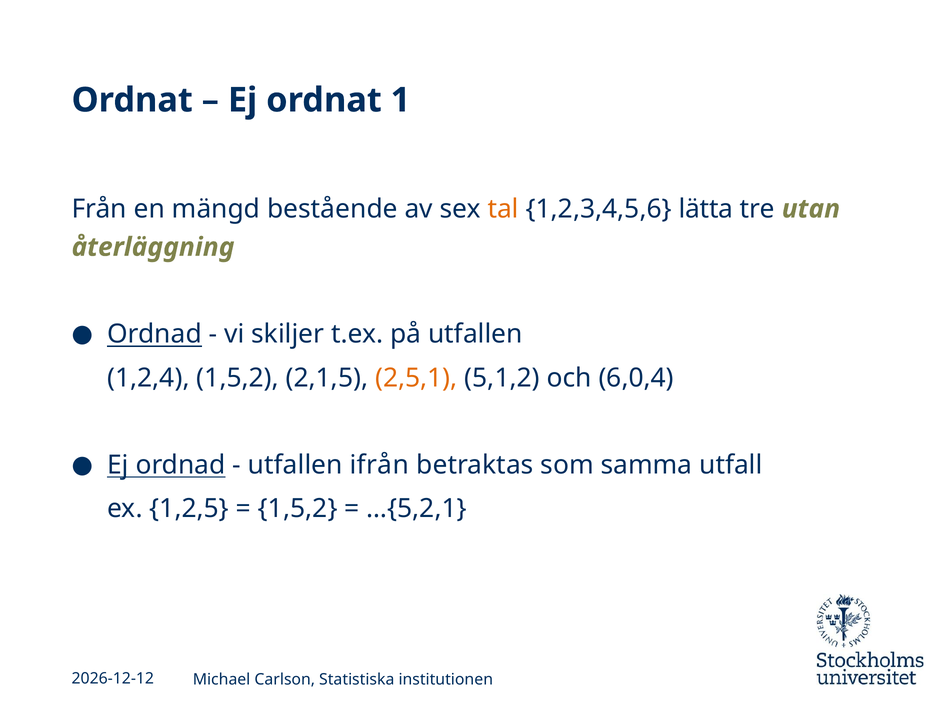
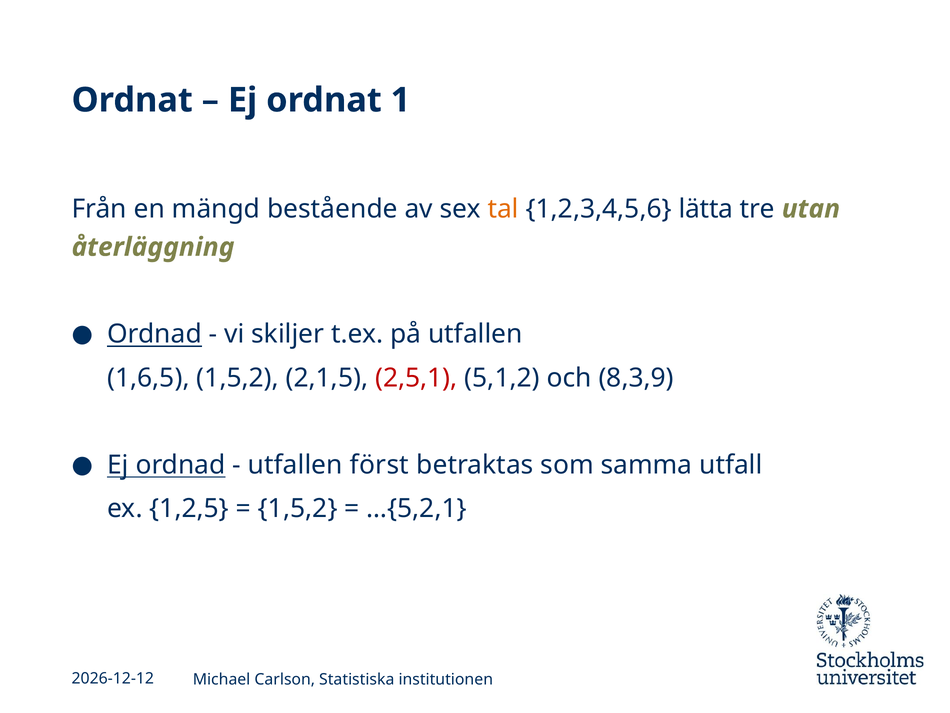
1,2,4: 1,2,4 -> 1,6,5
2,5,1 colour: orange -> red
6,0,4: 6,0,4 -> 8,3,9
ifrån: ifrån -> först
